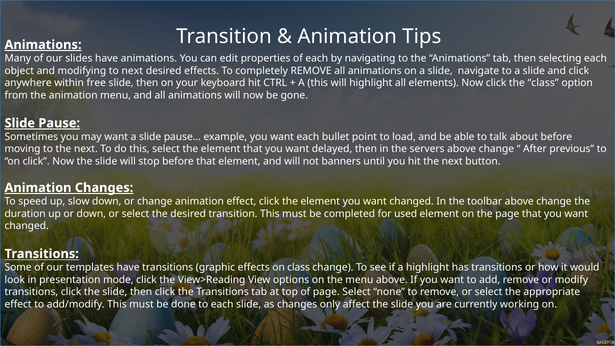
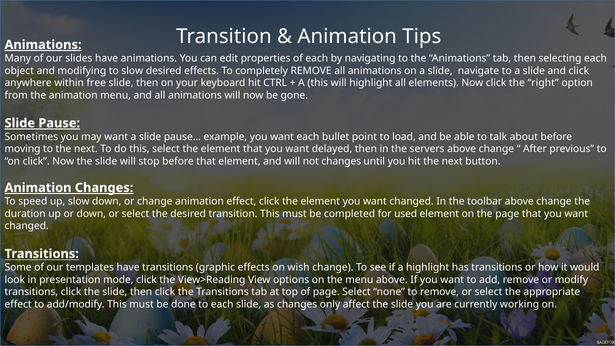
to next: next -> slow
the class: class -> right
not banners: banners -> changes
on class: class -> wish
